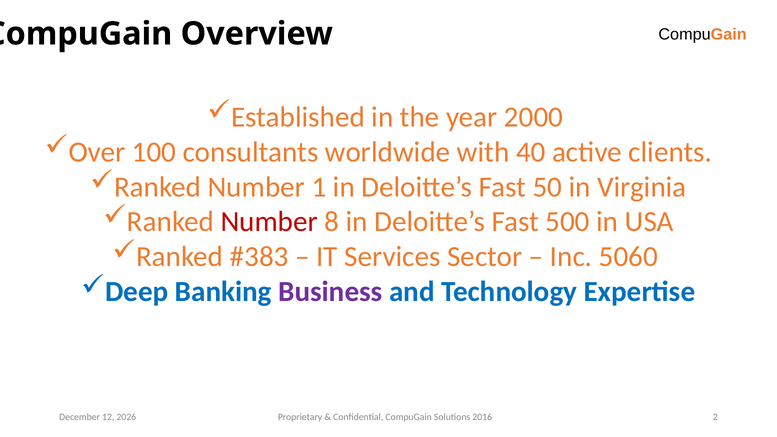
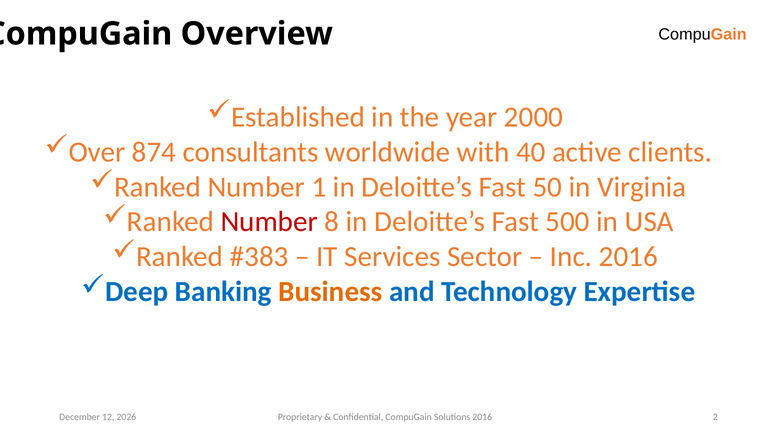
100: 100 -> 874
Inc 5060: 5060 -> 2016
Business colour: purple -> orange
